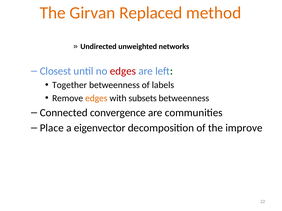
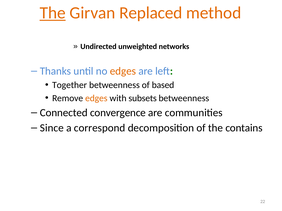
The at (53, 13) underline: none -> present
Closest: Closest -> Thanks
edges at (123, 71) colour: red -> orange
labels: labels -> based
Place: Place -> Since
eigenvector: eigenvector -> correspond
improve: improve -> contains
